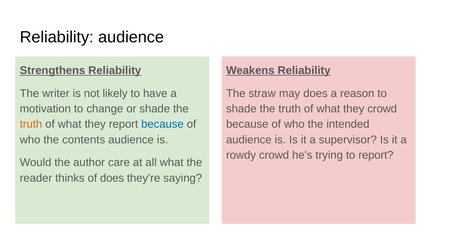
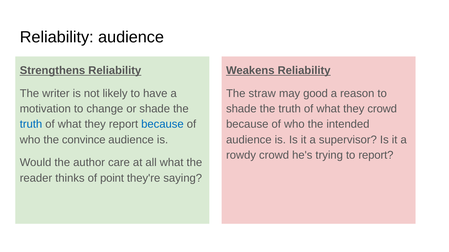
may does: does -> good
truth at (31, 125) colour: orange -> blue
contents: contents -> convince
of does: does -> point
